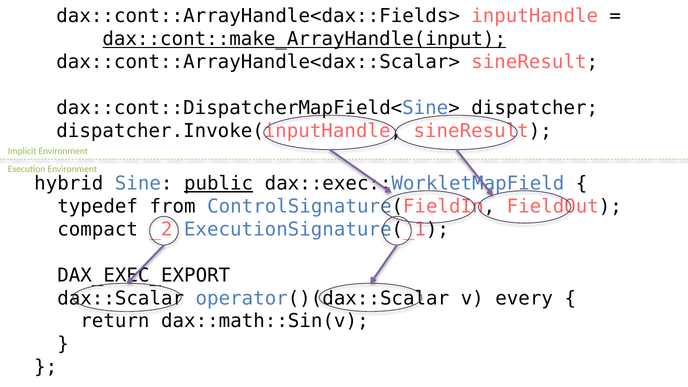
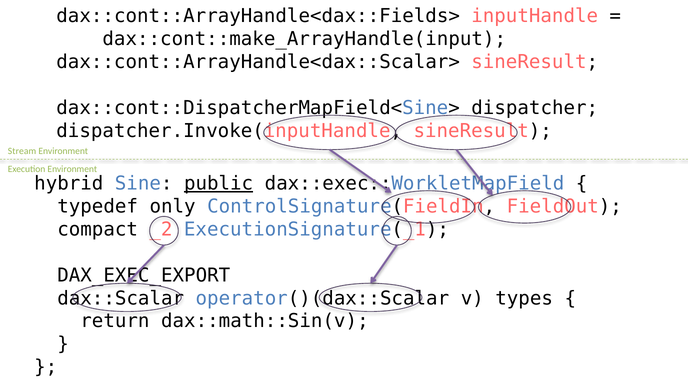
dax::cont::make_ArrayHandle(input underline: present -> none
Implicit: Implicit -> Stream
from: from -> only
every: every -> types
